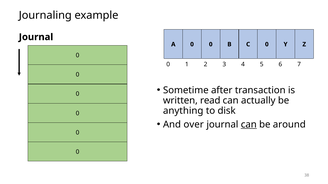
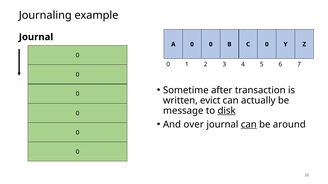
read: read -> evict
anything: anything -> message
disk underline: none -> present
